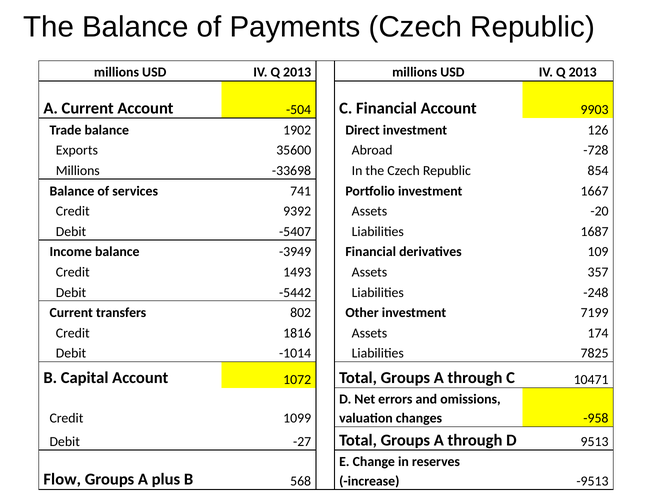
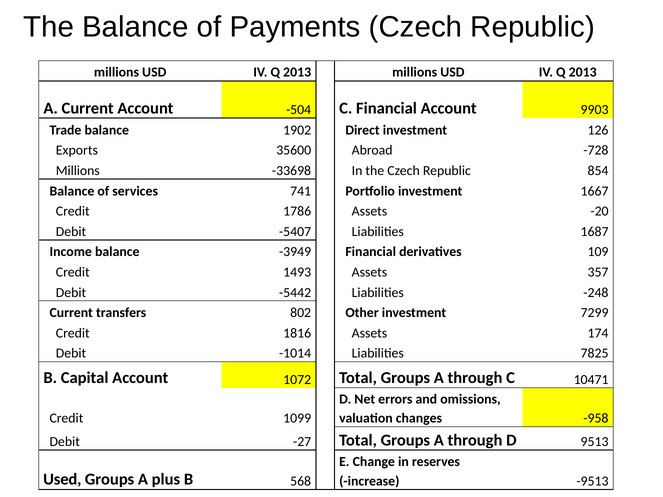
9392: 9392 -> 1786
7199: 7199 -> 7299
Flow: Flow -> Used
